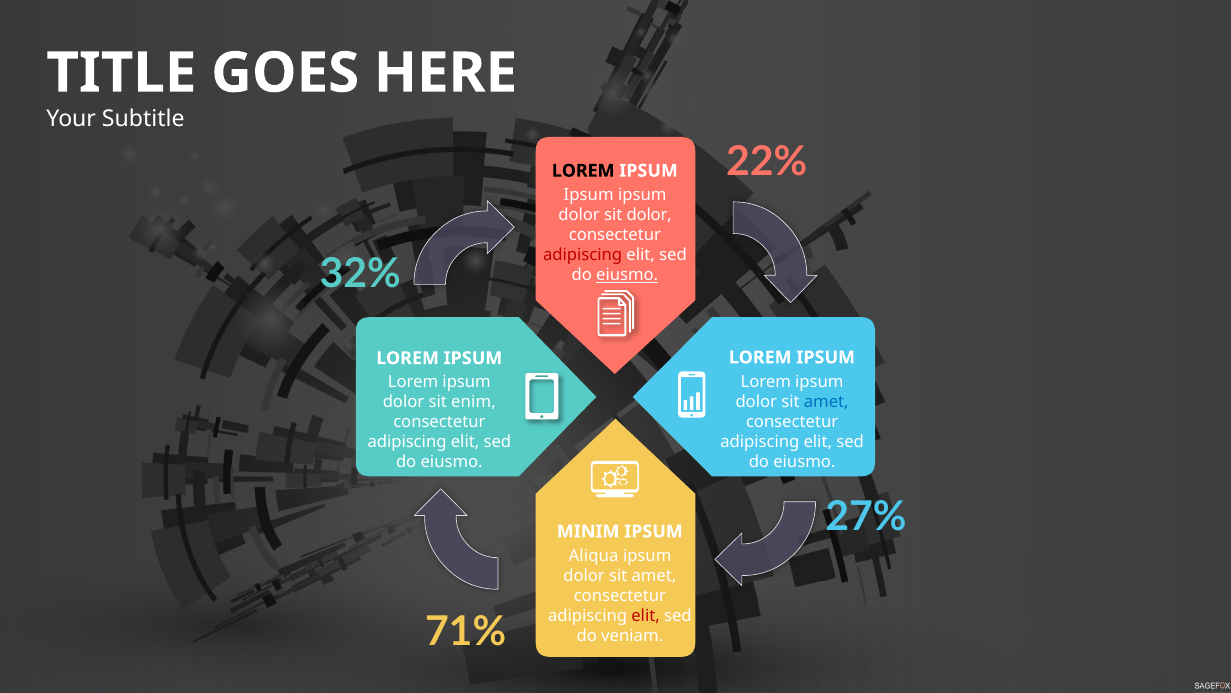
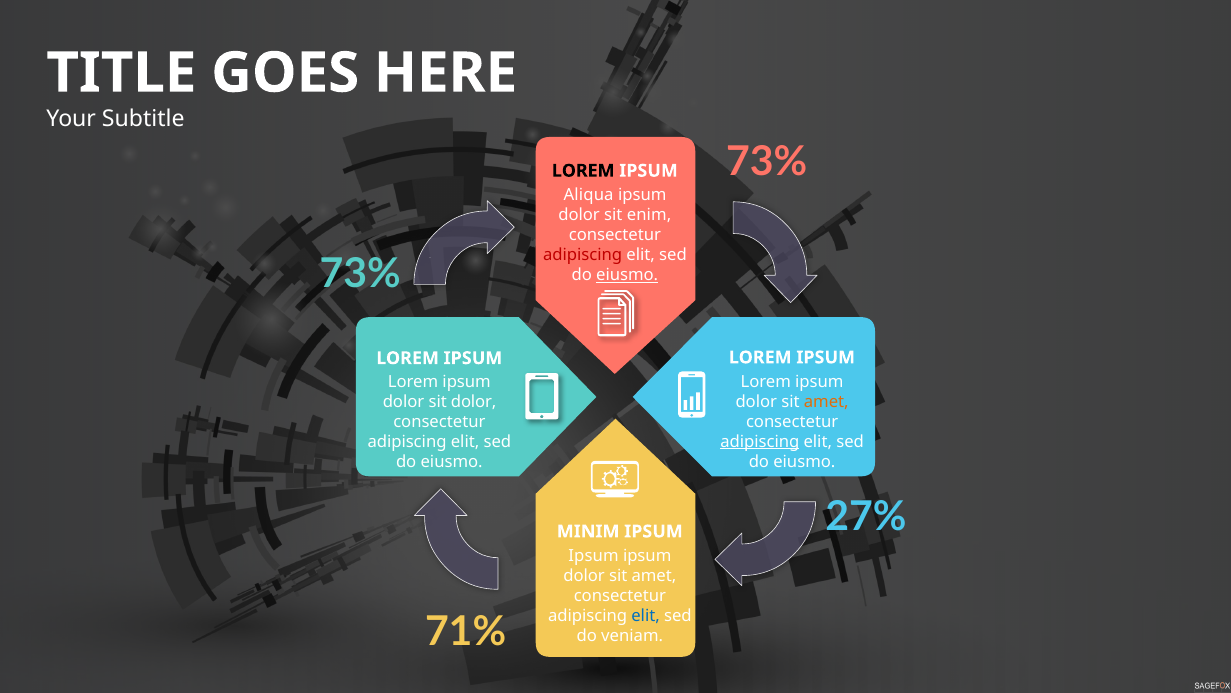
22% at (767, 162): 22% -> 73%
Ipsum at (589, 195): Ipsum -> Aliqua
sit dolor: dolor -> enim
32% at (360, 274): 32% -> 73%
amet at (826, 401) colour: blue -> orange
sit enim: enim -> dolor
adipiscing at (760, 441) underline: none -> present
Aliqua at (594, 555): Aliqua -> Ipsum
elit at (646, 615) colour: red -> blue
